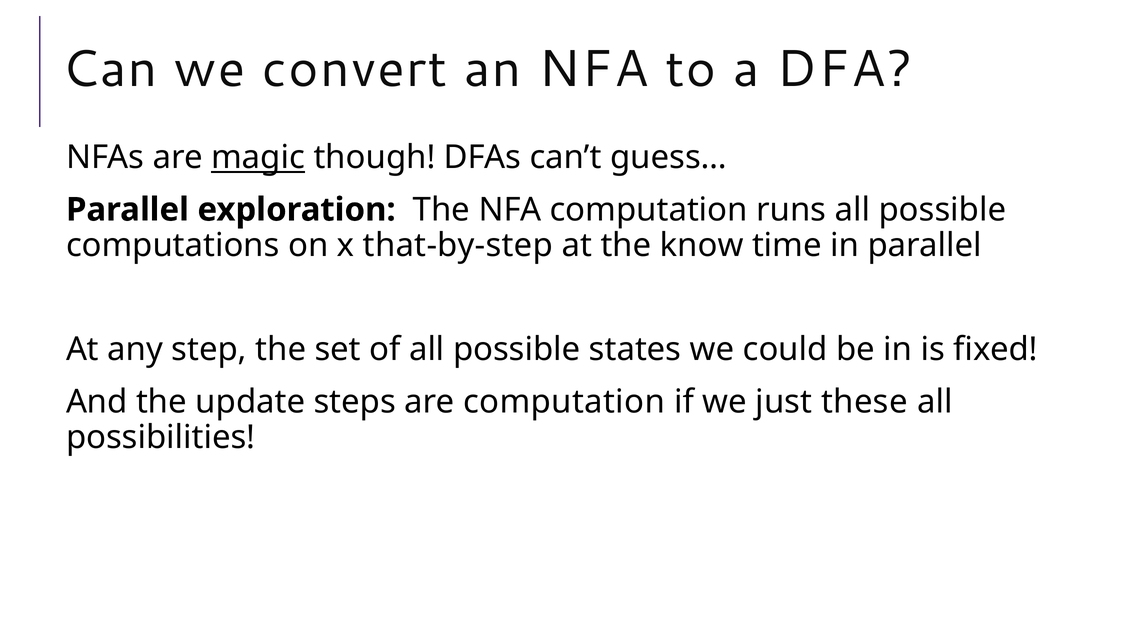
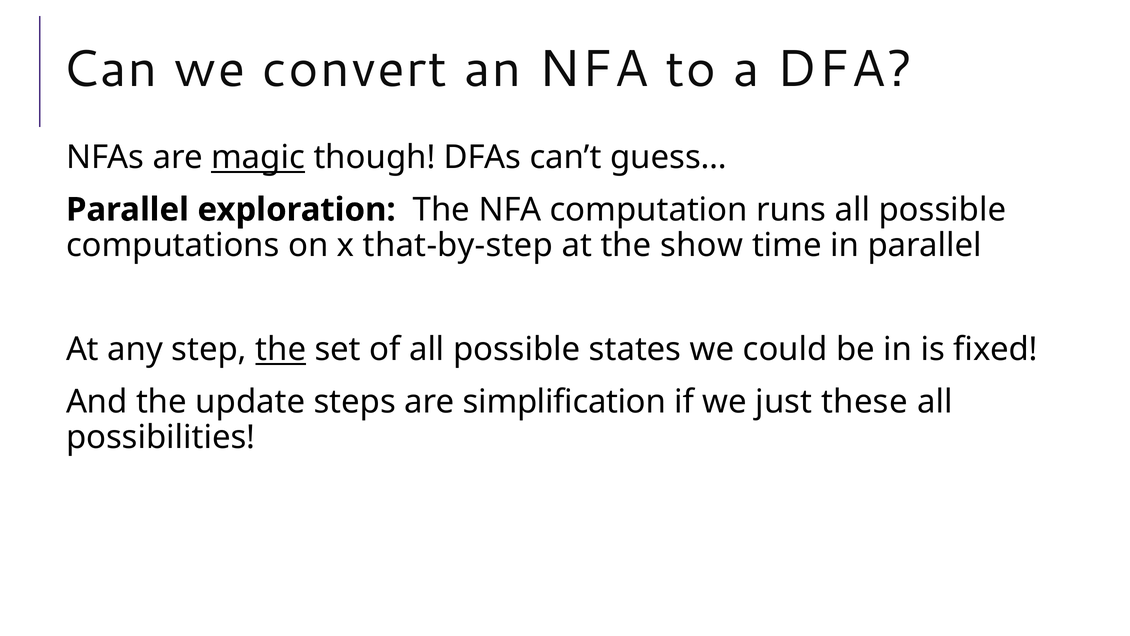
know: know -> show
the at (281, 349) underline: none -> present
are computation: computation -> simplification
